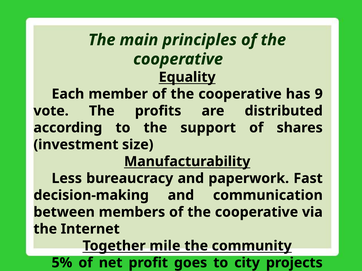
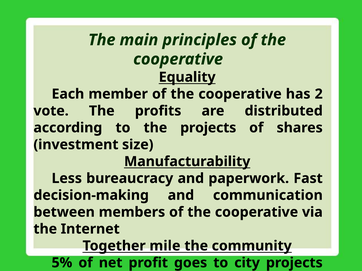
9: 9 -> 2
the support: support -> projects
